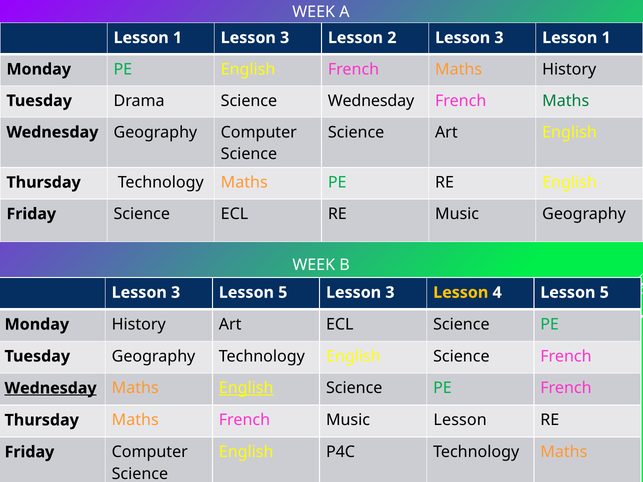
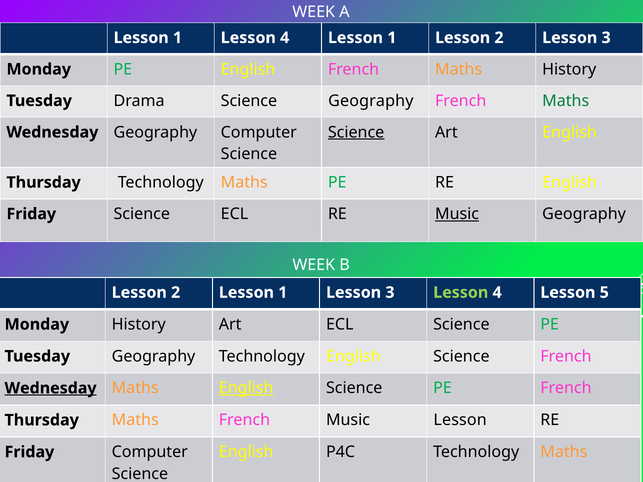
1 Lesson 3: 3 -> 4
2 at (392, 38): 2 -> 1
3 at (499, 38): 3 -> 2
1 at (606, 38): 1 -> 3
Science Wednesday: Wednesday -> Geography
Science at (356, 132) underline: none -> present
Music at (457, 214) underline: none -> present
3 at (176, 293): 3 -> 2
5 at (283, 293): 5 -> 1
Lesson at (461, 293) colour: yellow -> light green
